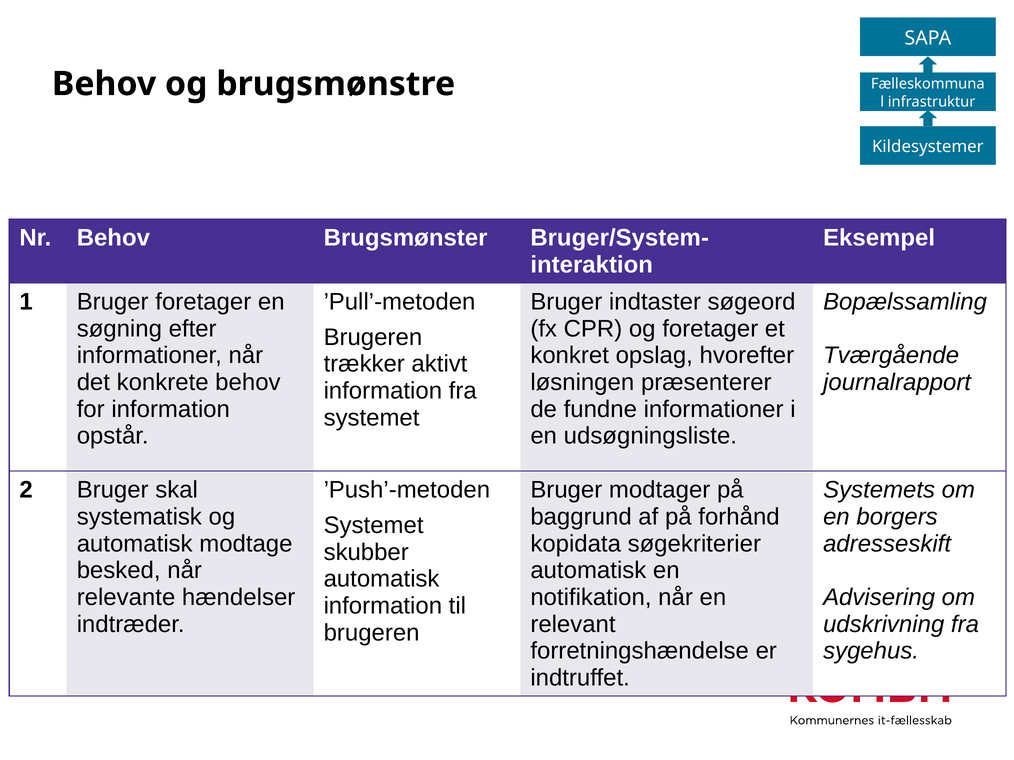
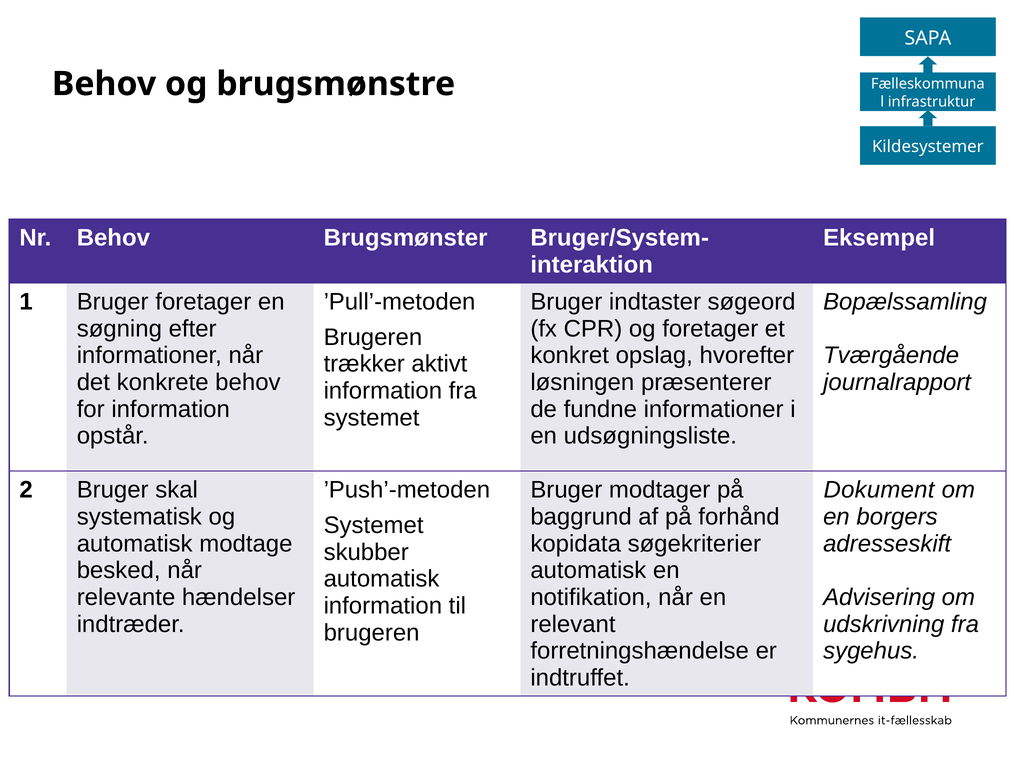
Systemets: Systemets -> Dokument
